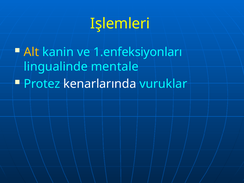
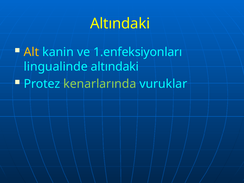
Işlemleri at (120, 24): Işlemleri -> Altındaki
lingualinde mentale: mentale -> altındaki
kenarlarında colour: white -> light green
